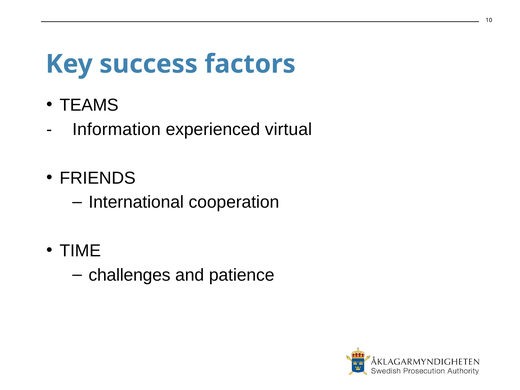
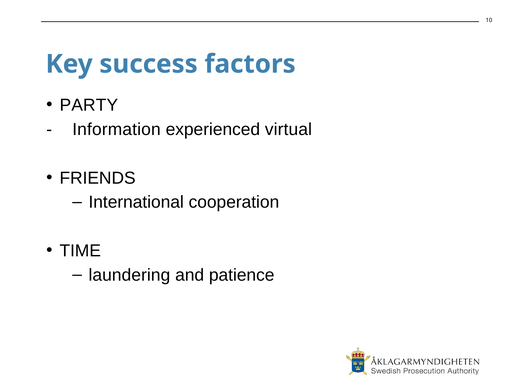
TEAMS: TEAMS -> PARTY
challenges: challenges -> laundering
